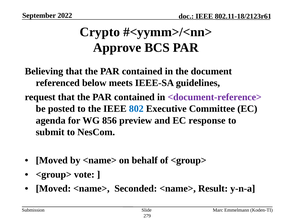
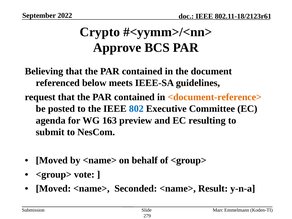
<document-reference> colour: purple -> orange
856: 856 -> 163
response: response -> resulting
